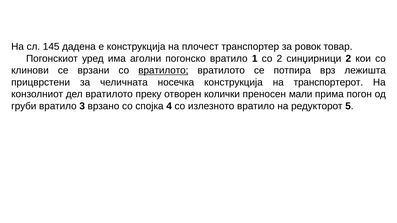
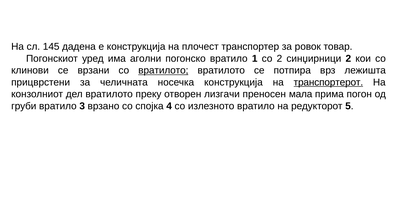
транспортерот underline: none -> present
колички: колички -> лизгачи
мали: мали -> мала
